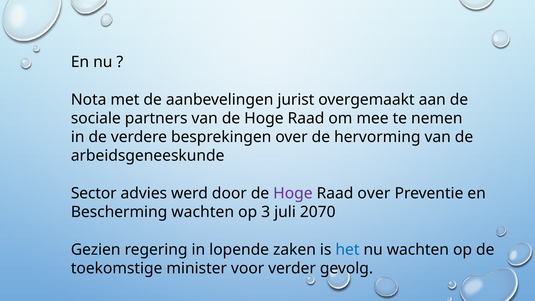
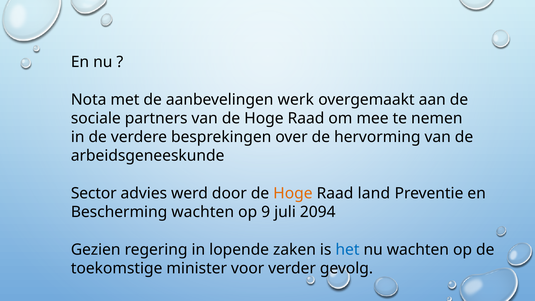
jurist: jurist -> werk
Hoge at (293, 193) colour: purple -> orange
Raad over: over -> land
3: 3 -> 9
2070: 2070 -> 2094
